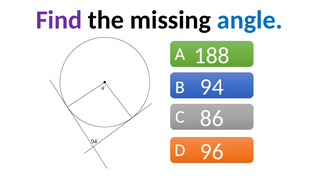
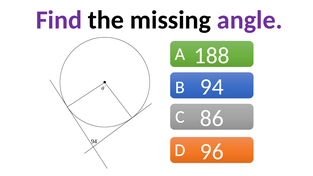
angle colour: blue -> purple
